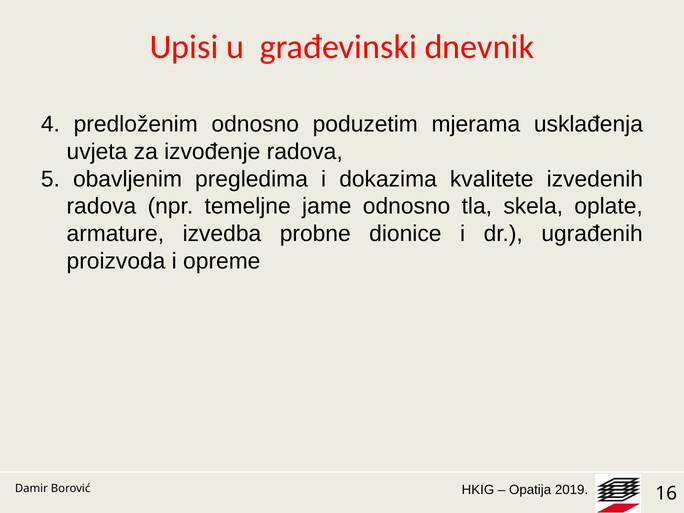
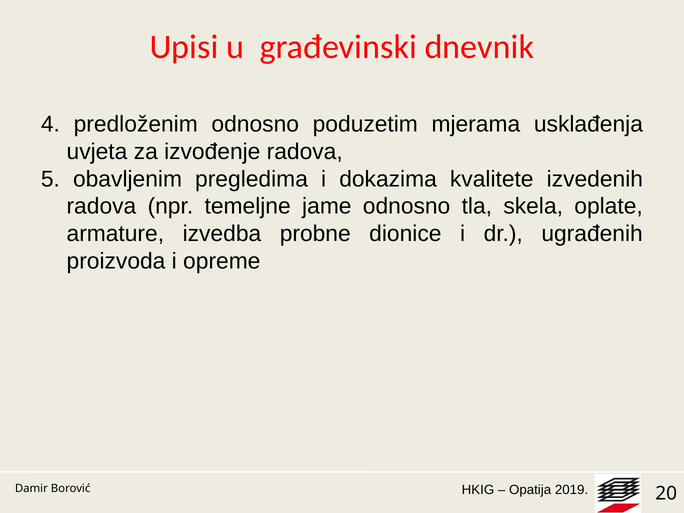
16: 16 -> 20
